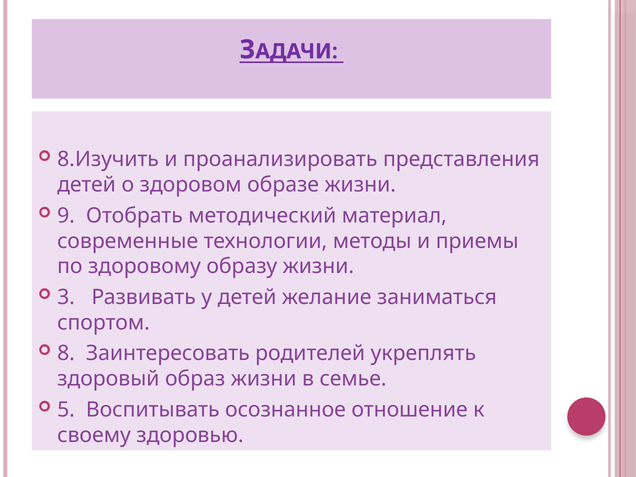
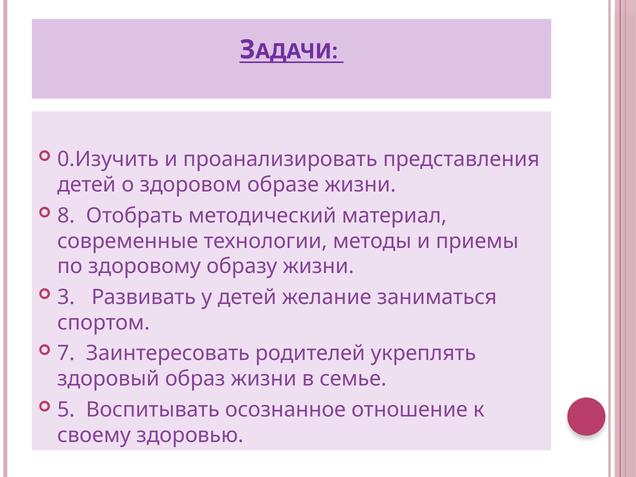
8.Изучить: 8.Изучить -> 0.Изучить
9: 9 -> 8
8: 8 -> 7
